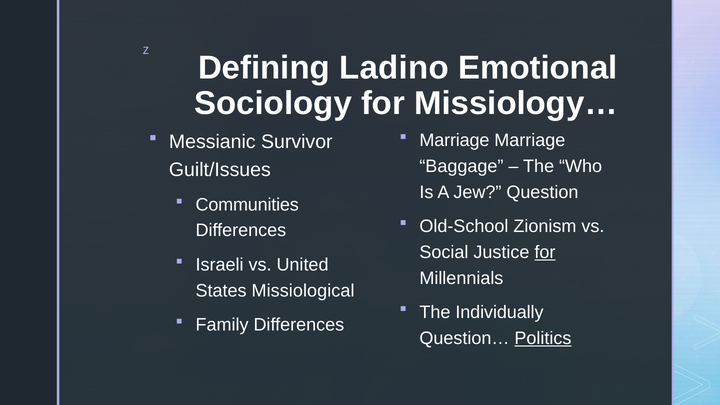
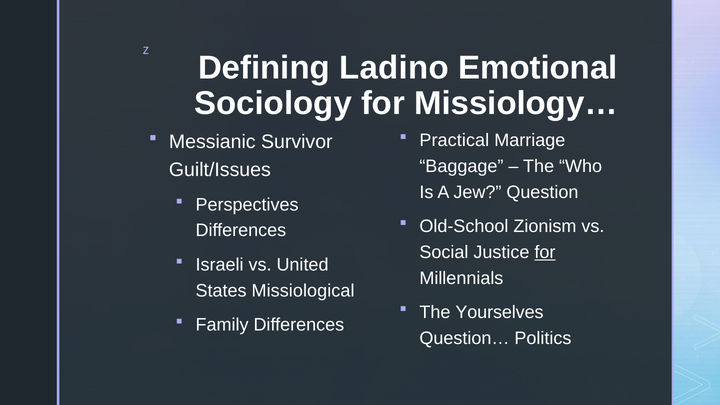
Marriage at (454, 140): Marriage -> Practical
Communities: Communities -> Perspectives
Individually: Individually -> Yourselves
Politics underline: present -> none
